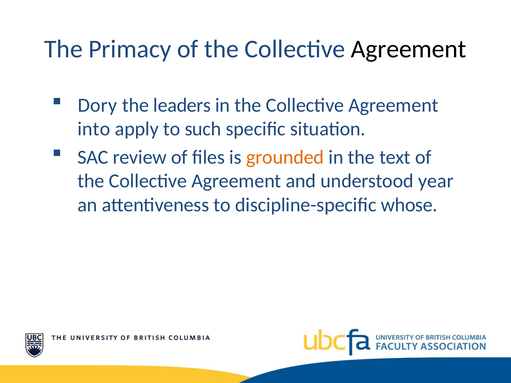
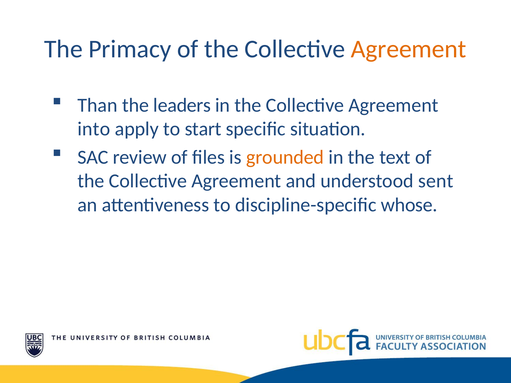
Agreement at (409, 49) colour: black -> orange
Dory: Dory -> Than
such: such -> start
year: year -> sent
